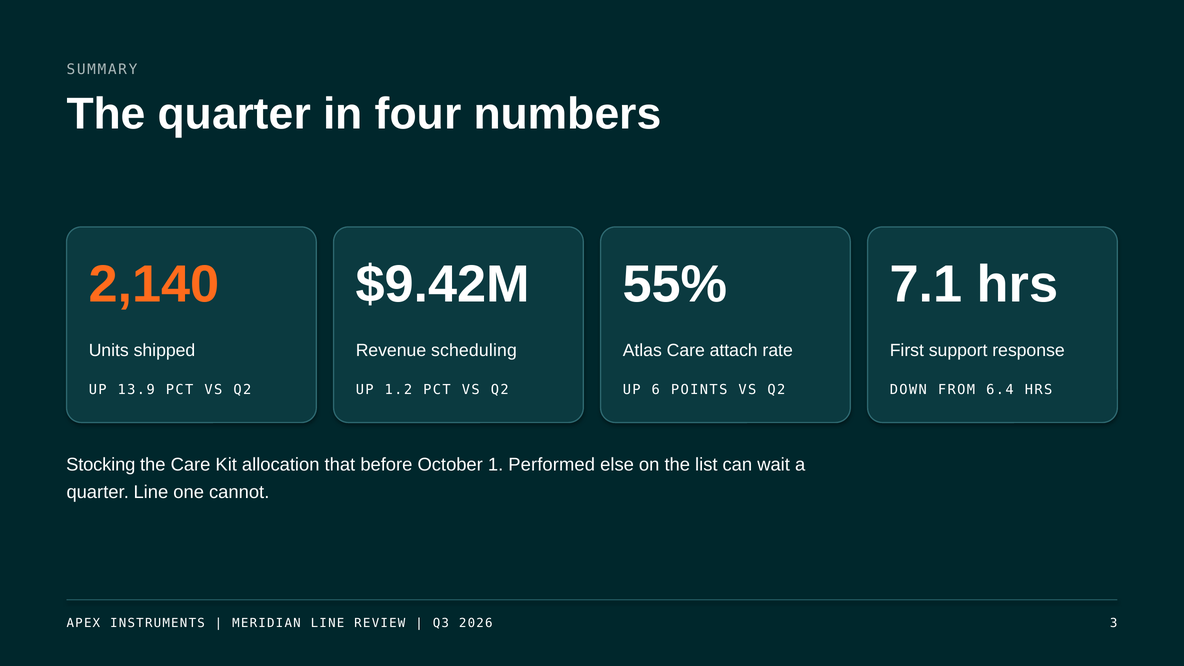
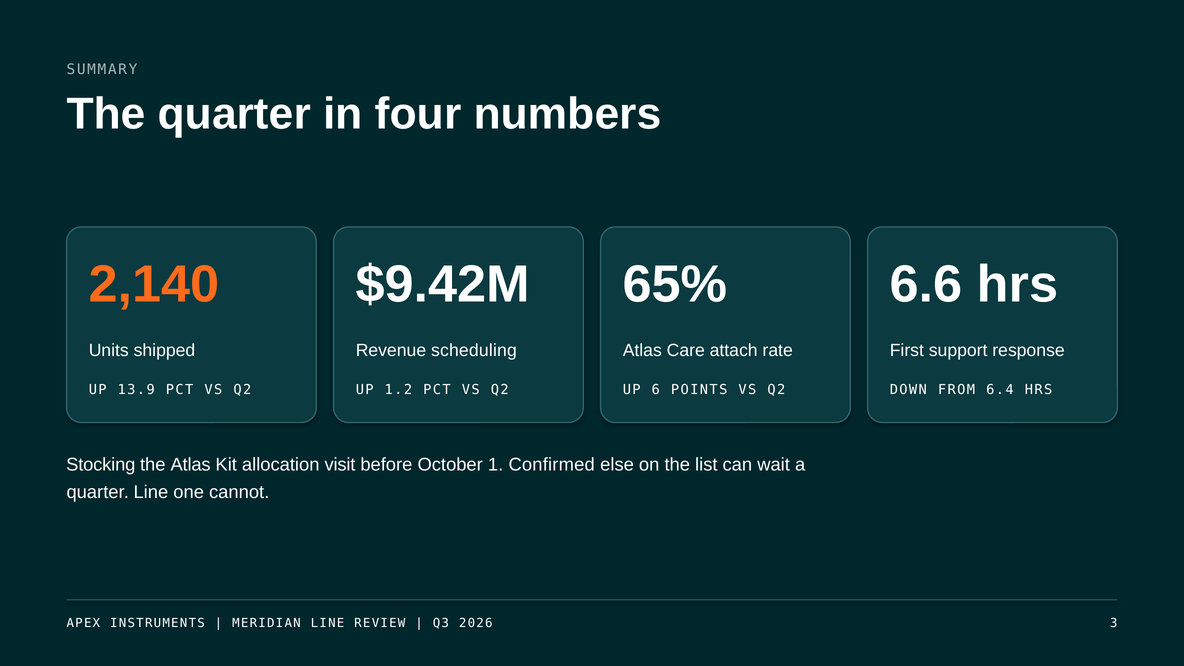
55%: 55% -> 65%
7.1: 7.1 -> 6.6
the Care: Care -> Atlas
that: that -> visit
Performed: Performed -> Confirmed
